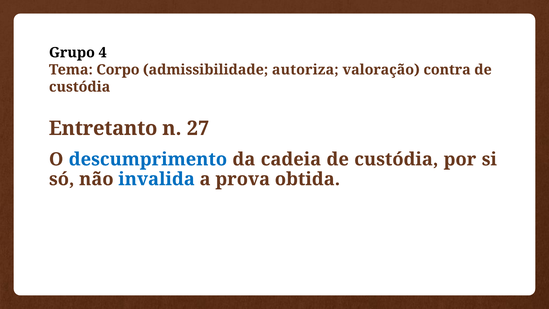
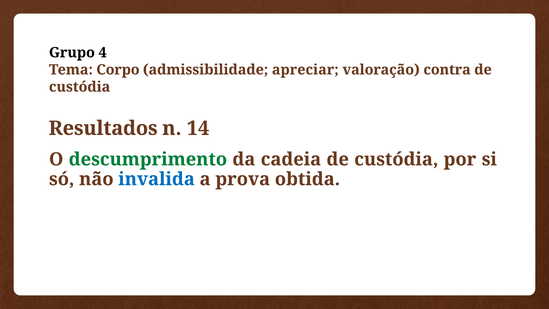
autoriza: autoriza -> apreciar
Entretanto: Entretanto -> Resultados
27: 27 -> 14
descumprimento colour: blue -> green
